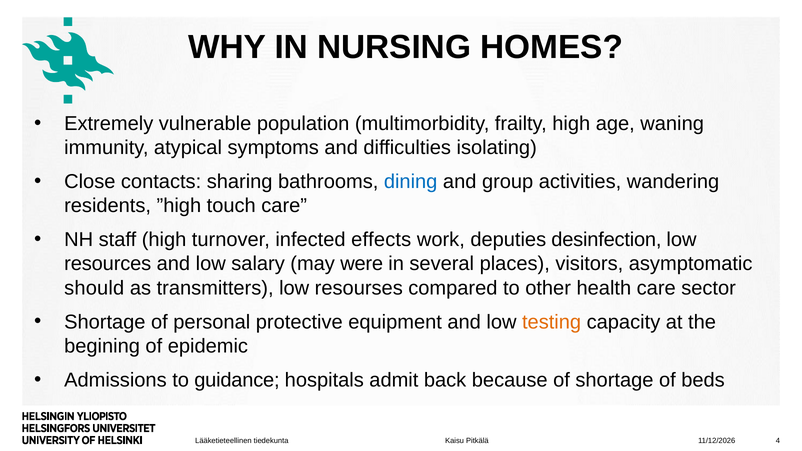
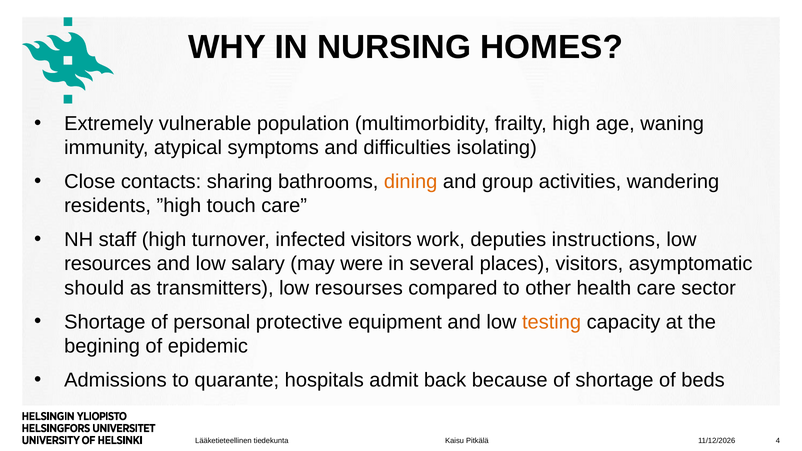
dining colour: blue -> orange
infected effects: effects -> visitors
desinfection: desinfection -> instructions
guidance: guidance -> quarante
